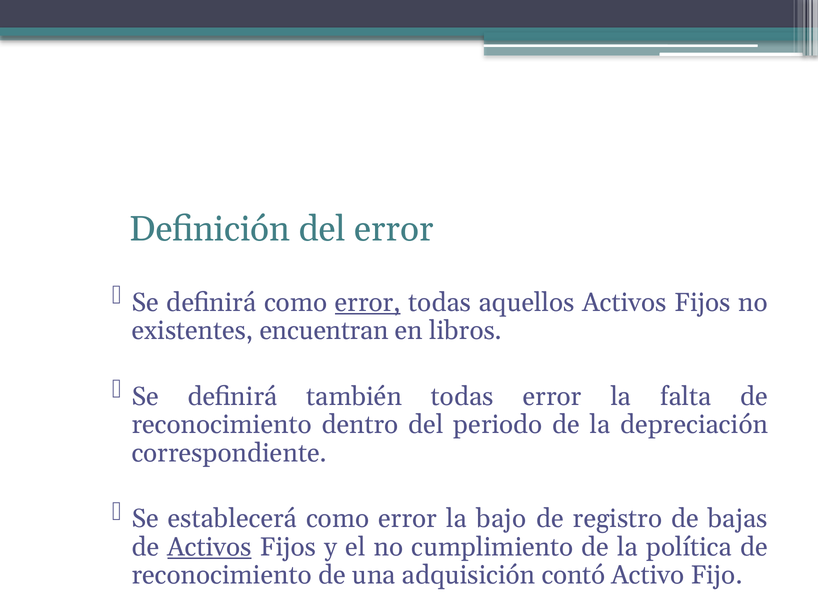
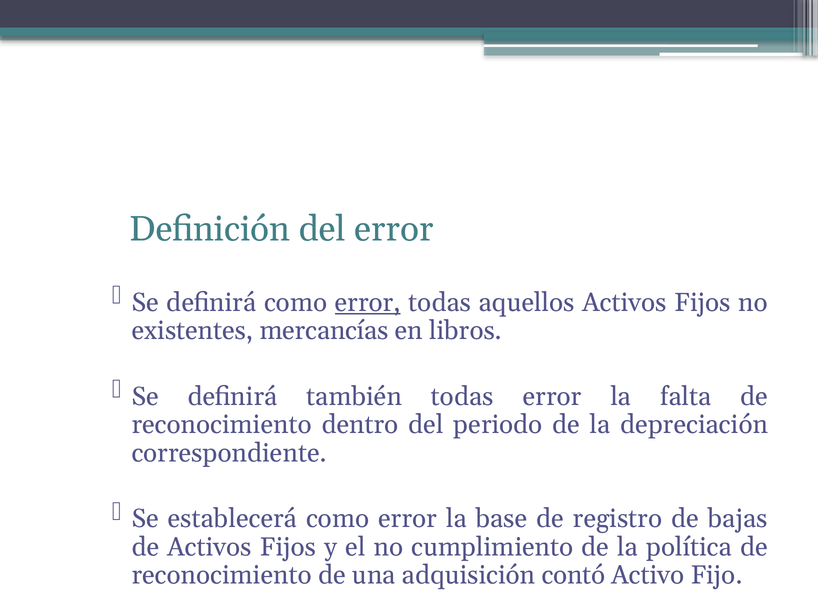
encuentran: encuentran -> mercancías
bajo: bajo -> base
Activos at (209, 547) underline: present -> none
